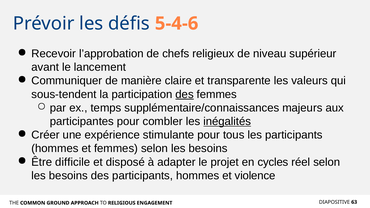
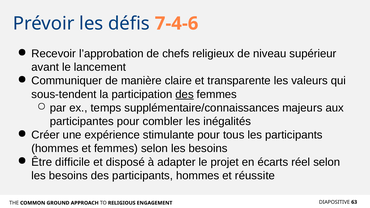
5-4-6: 5-4-6 -> 7-4-6
inégalités underline: present -> none
cycles: cycles -> écarts
violence: violence -> réussite
